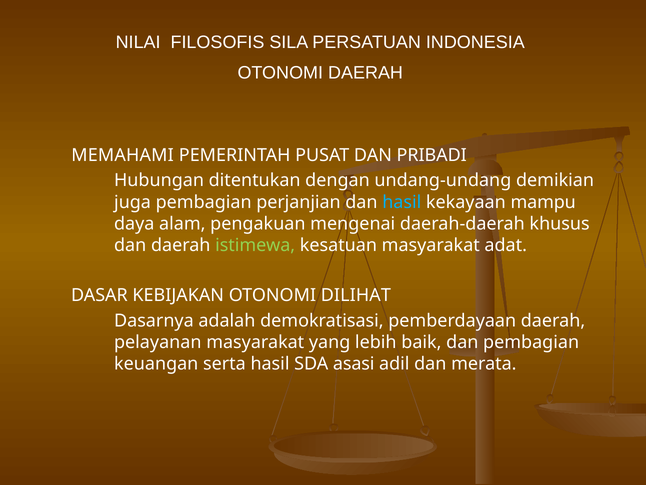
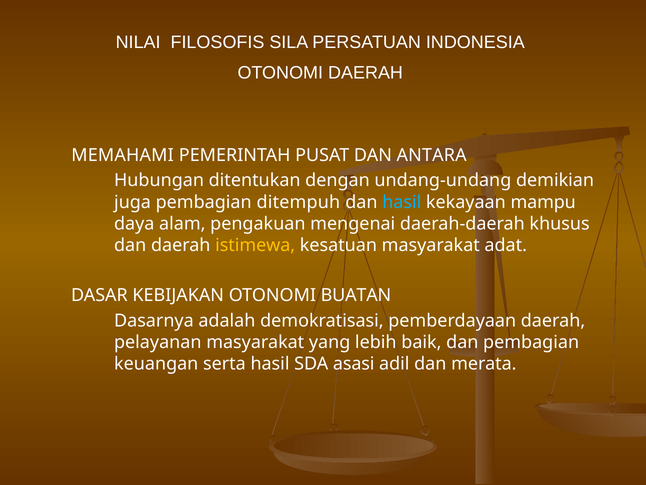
PRIBADI: PRIBADI -> ANTARA
perjanjian: perjanjian -> ditempuh
istimewa colour: light green -> yellow
DILIHAT: DILIHAT -> BUATAN
